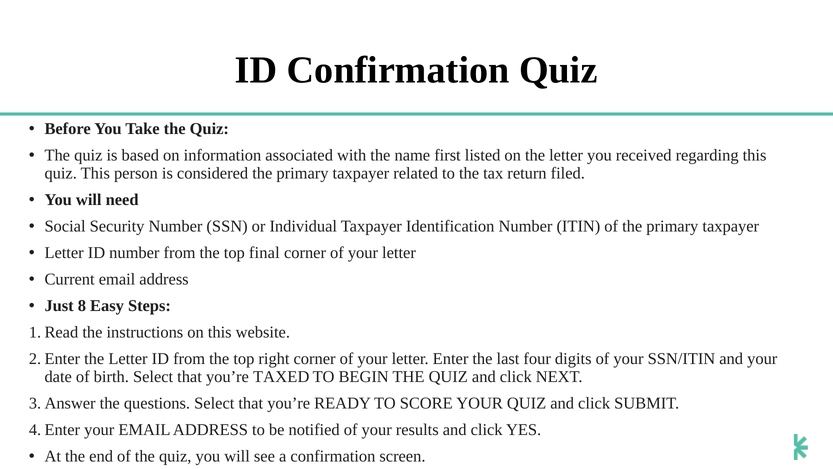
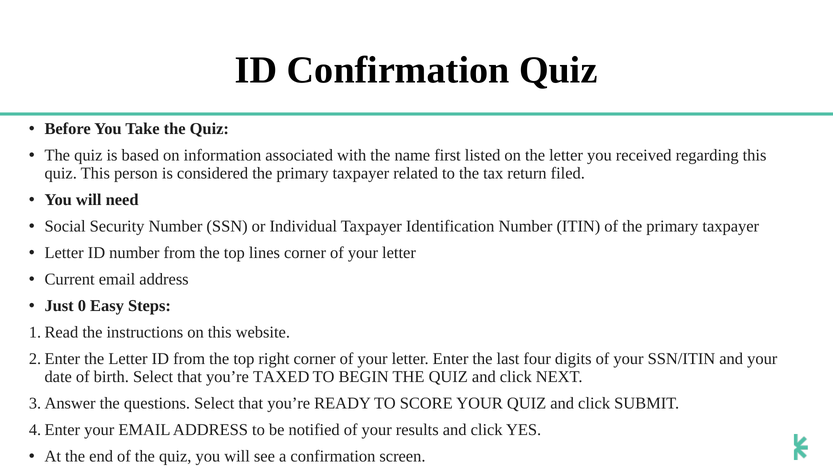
final: final -> lines
8: 8 -> 0
